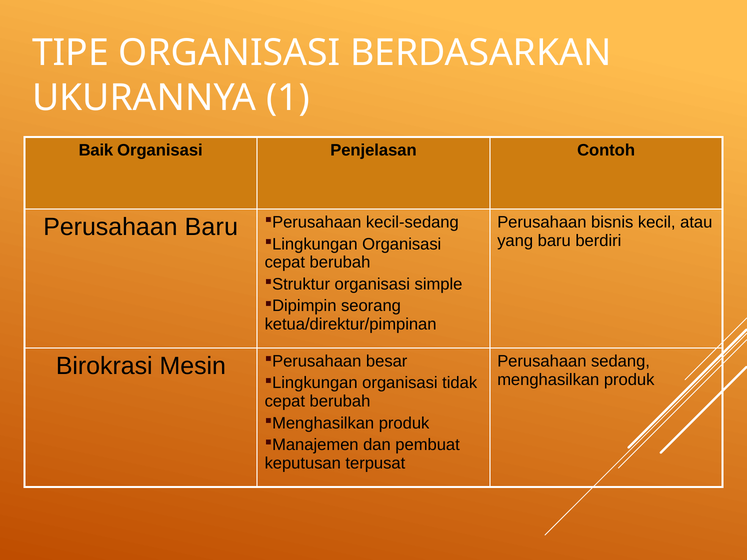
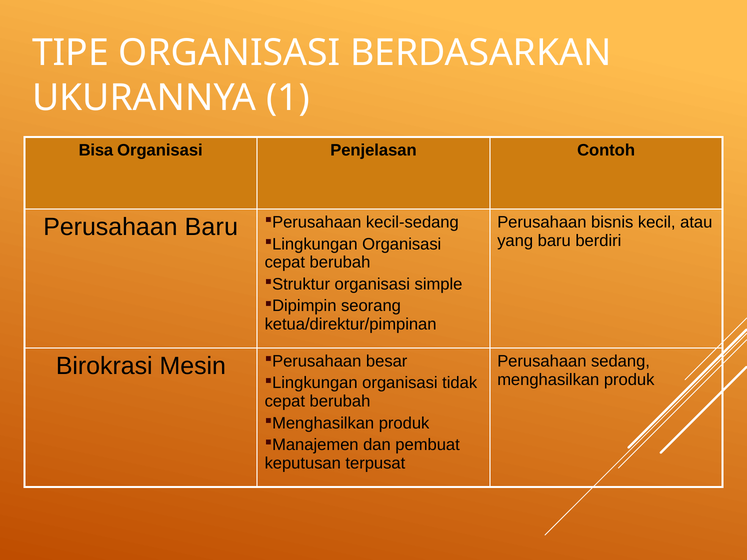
Baik: Baik -> Bisa
